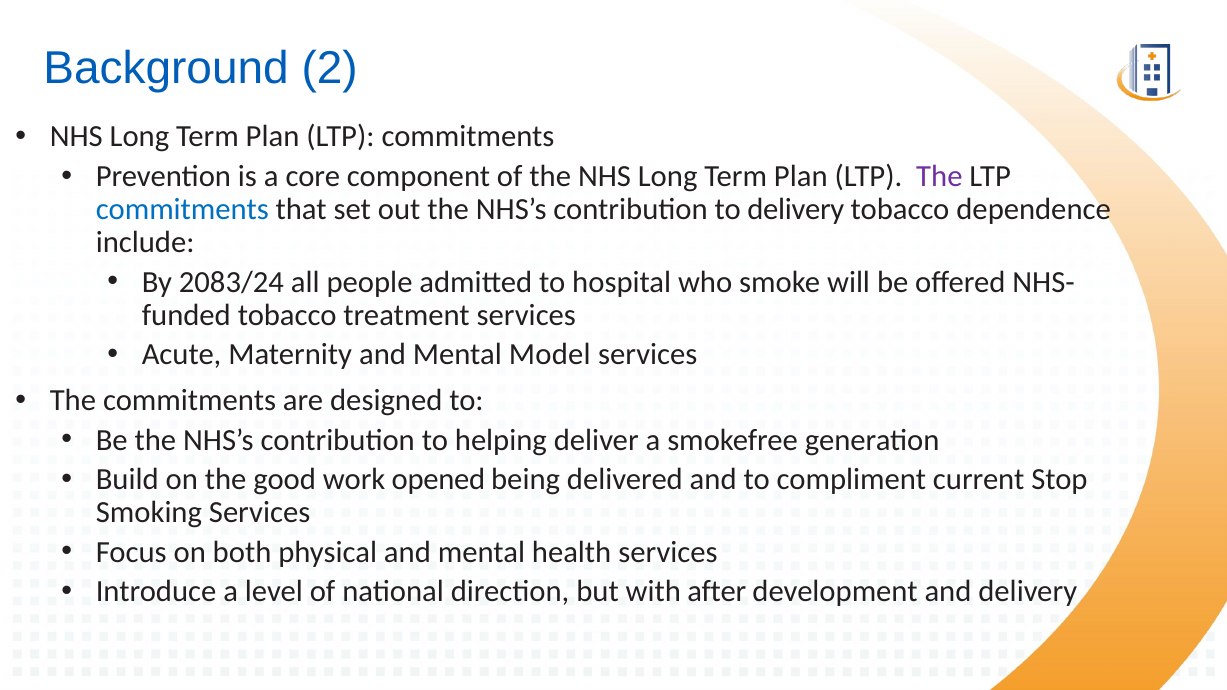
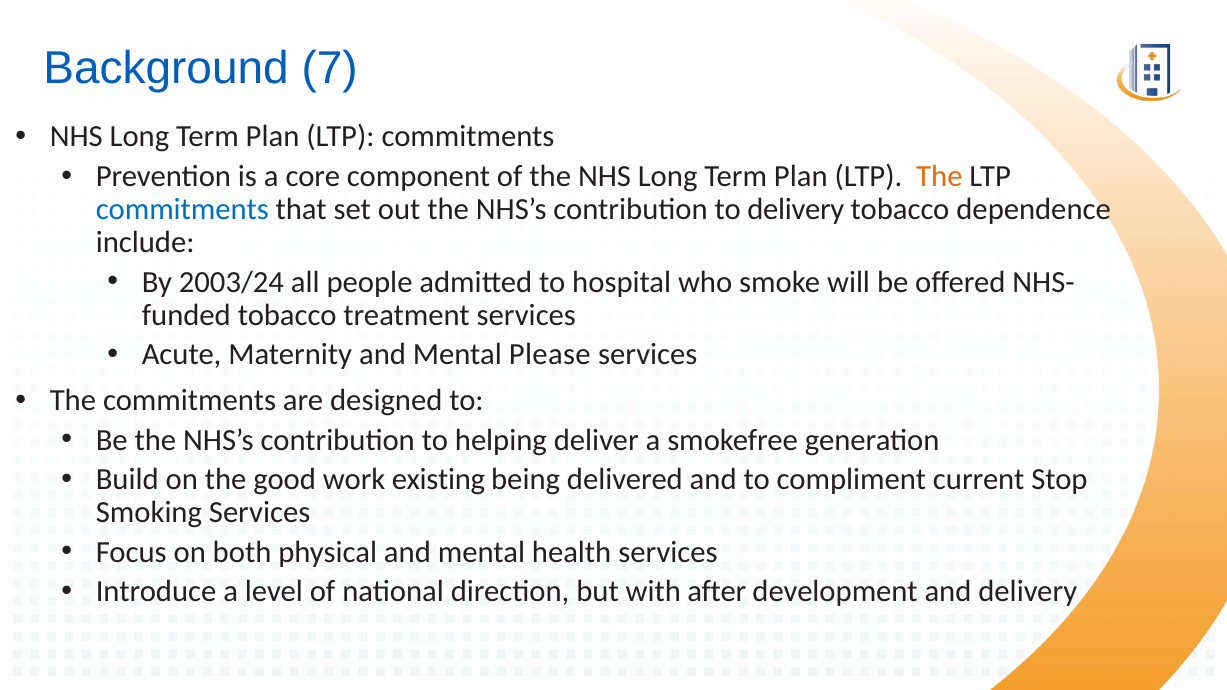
2: 2 -> 7
The at (939, 176) colour: purple -> orange
2083/24: 2083/24 -> 2003/24
Model: Model -> Please
opened: opened -> existing
